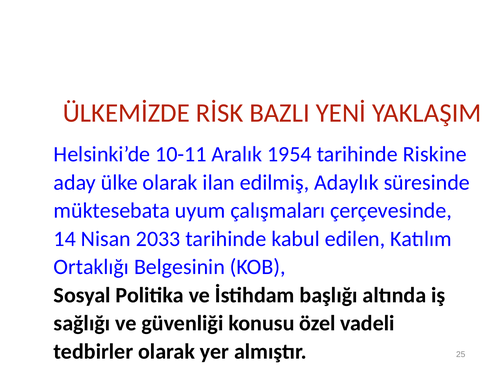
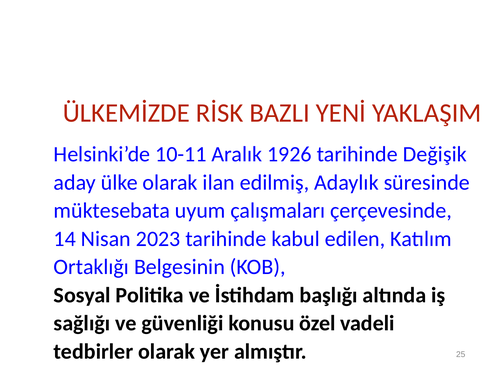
1954: 1954 -> 1926
Riskine: Riskine -> Değişik
2033: 2033 -> 2023
